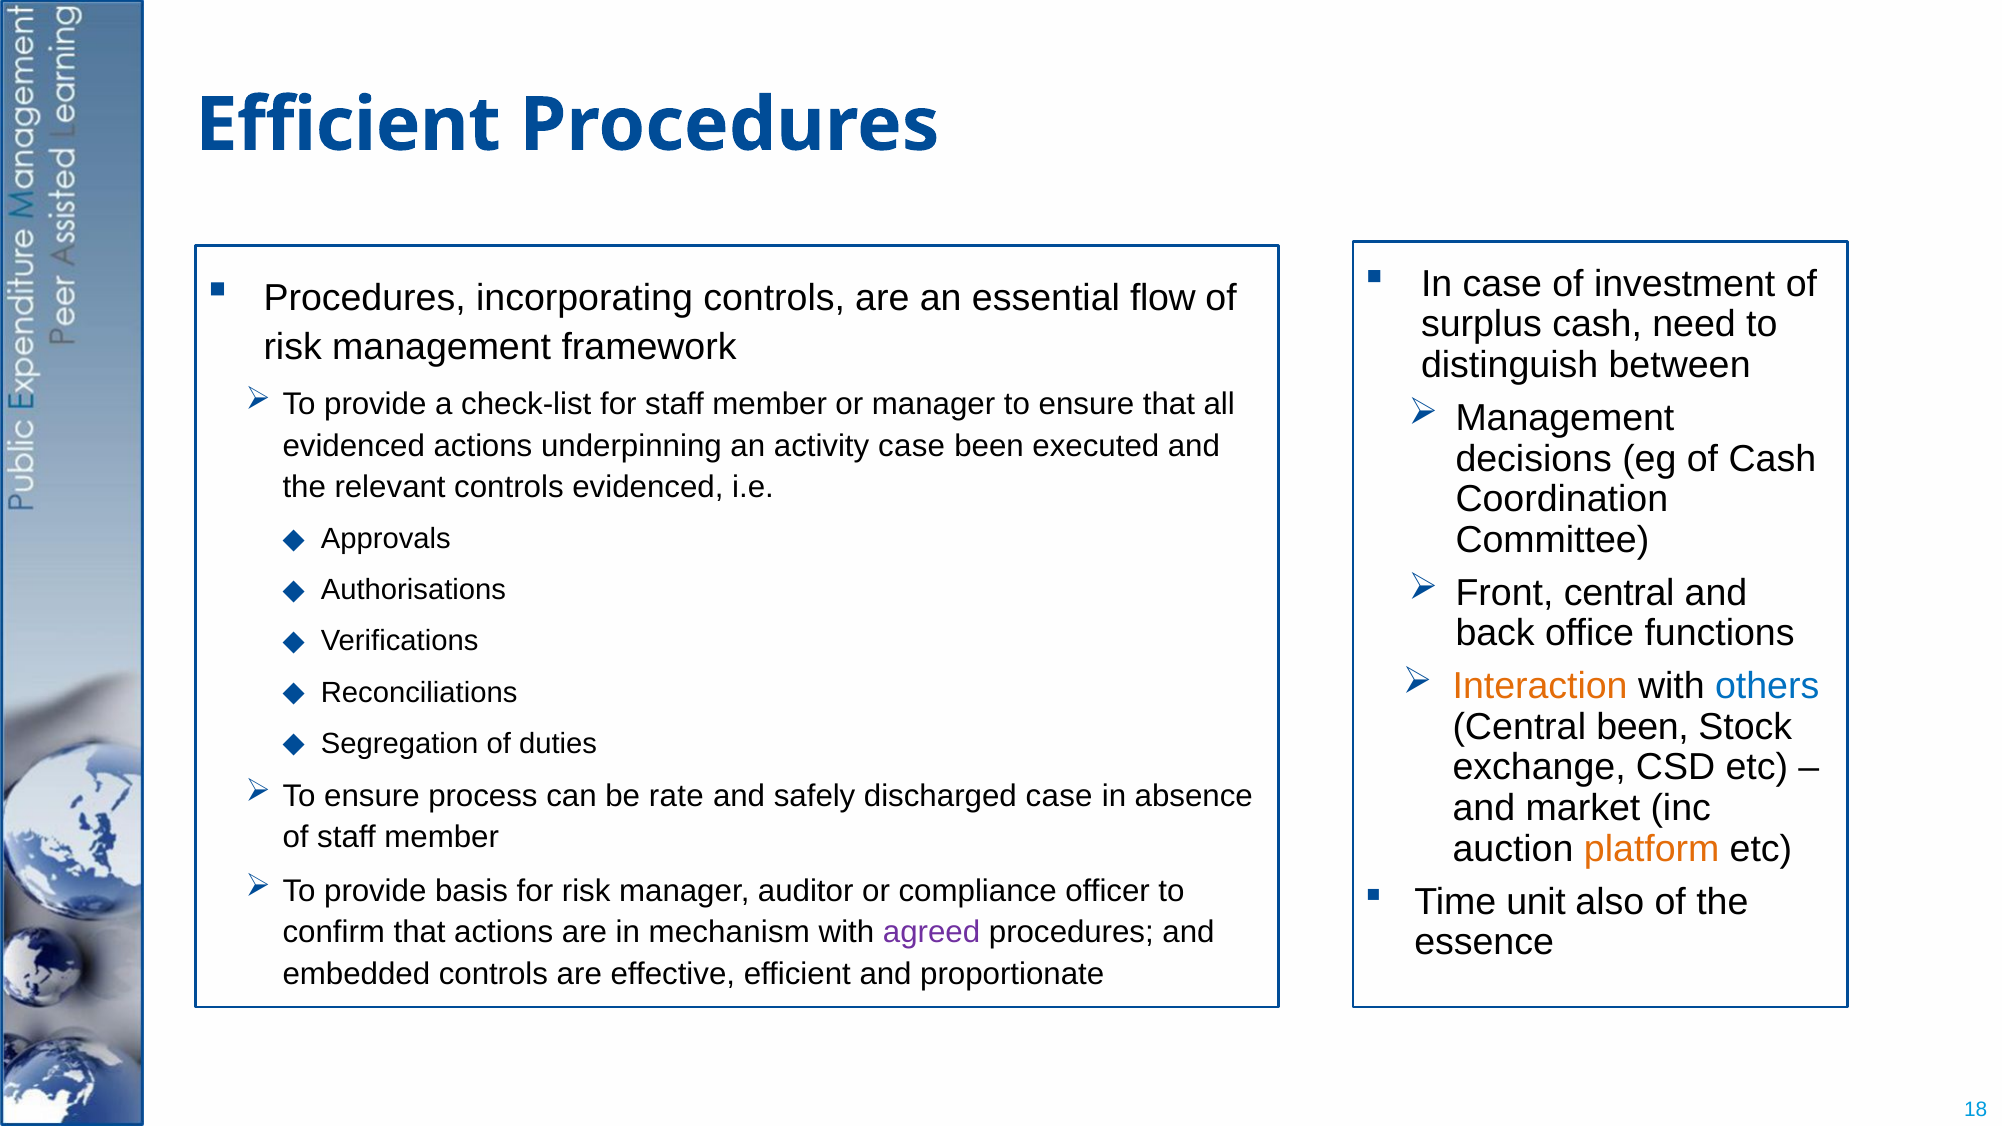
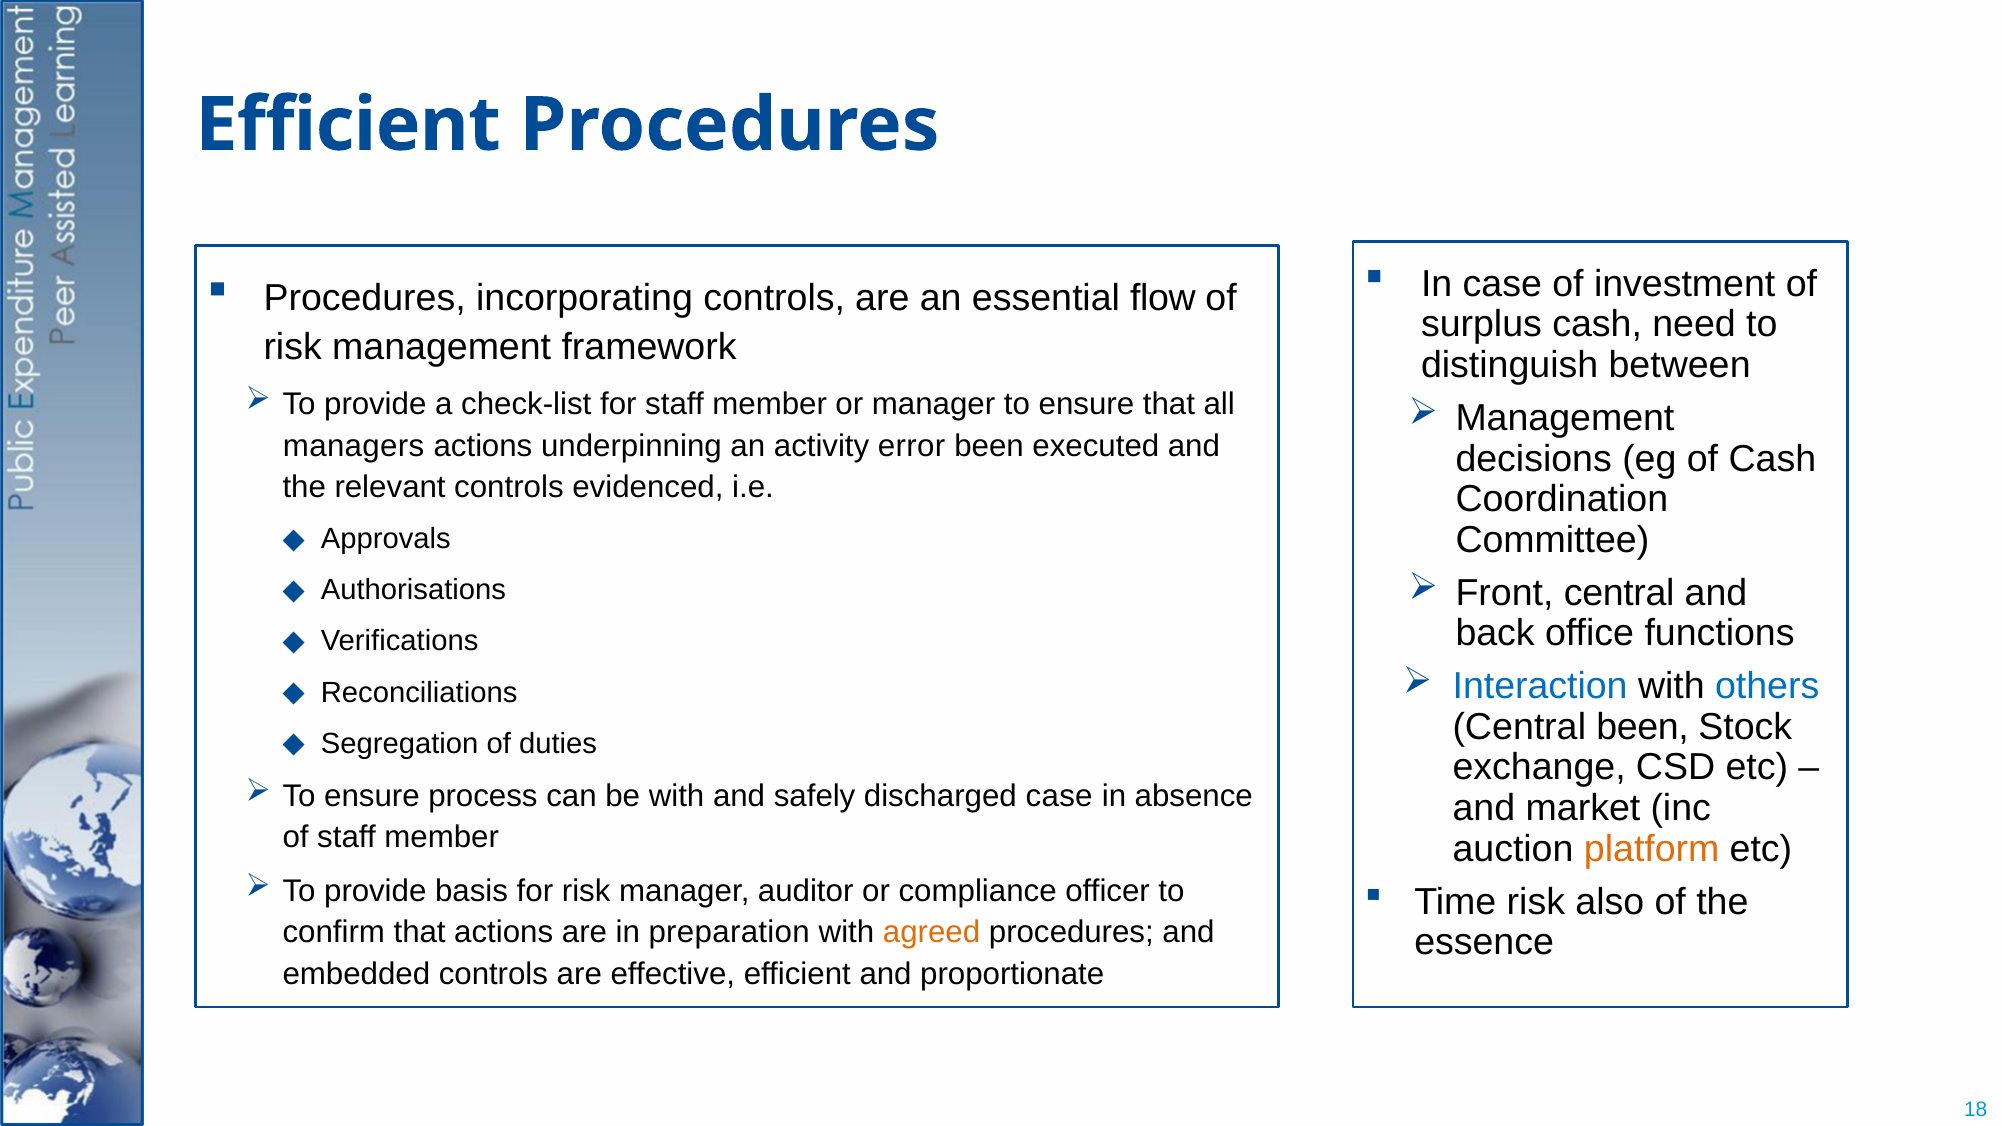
evidenced at (354, 446): evidenced -> managers
activity case: case -> error
Interaction colour: orange -> blue
be rate: rate -> with
Time unit: unit -> risk
mechanism: mechanism -> preparation
agreed colour: purple -> orange
